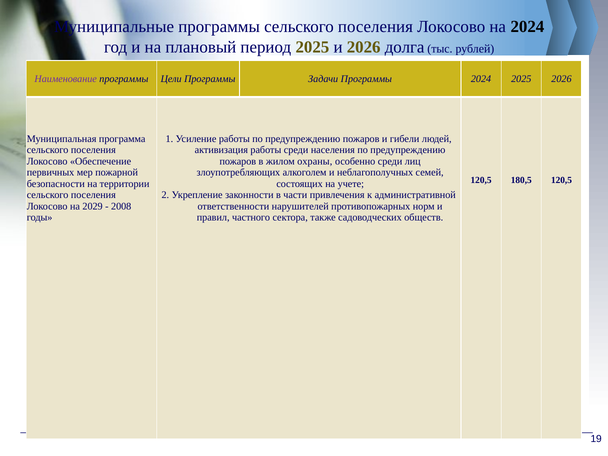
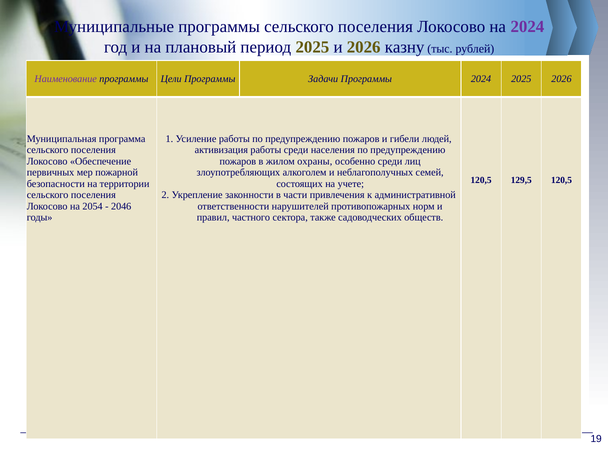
2024 at (527, 27) colour: black -> purple
долга: долга -> казну
180,5: 180,5 -> 129,5
2029: 2029 -> 2054
2008: 2008 -> 2046
